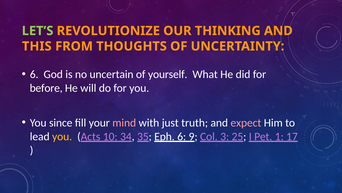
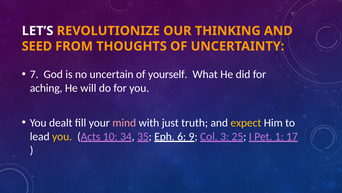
LET’S colour: light green -> white
THIS: THIS -> SEED
6 at (34, 74): 6 -> 7
before: before -> aching
since: since -> dealt
expect colour: pink -> yellow
